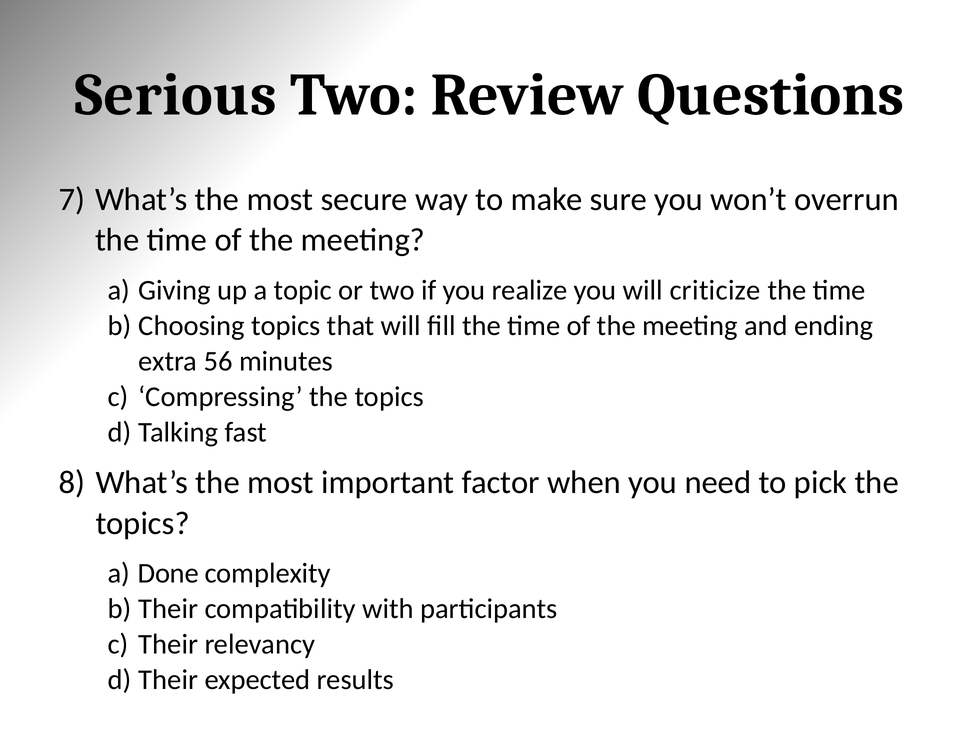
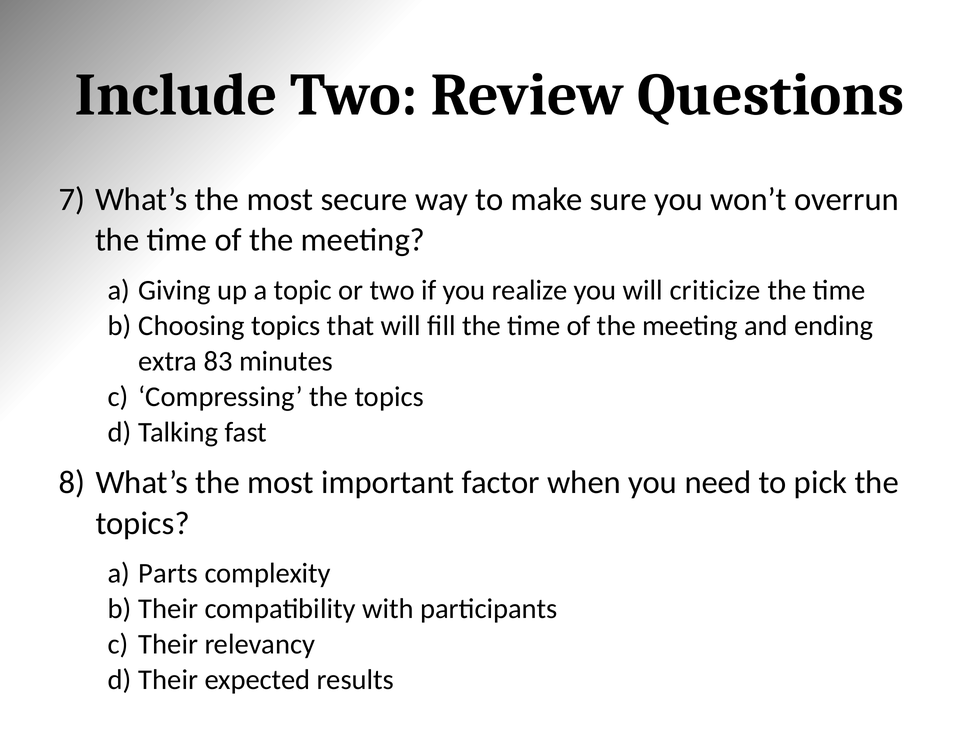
Serious: Serious -> Include
56: 56 -> 83
Done: Done -> Parts
